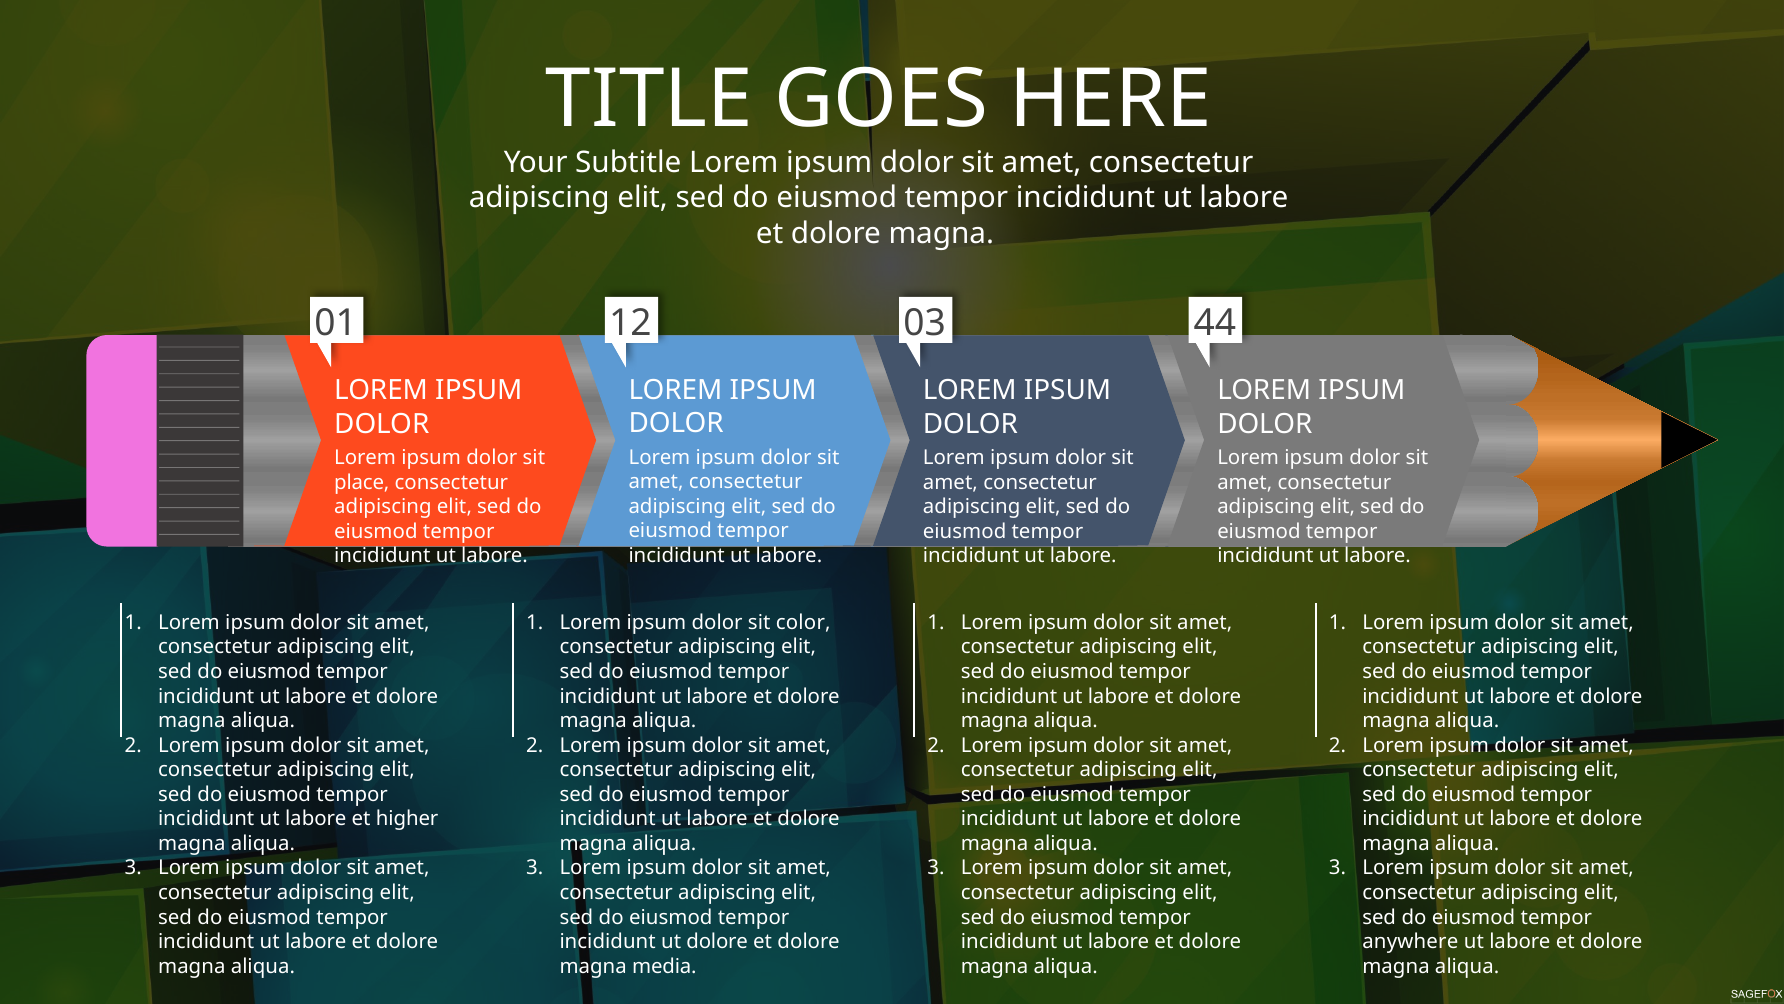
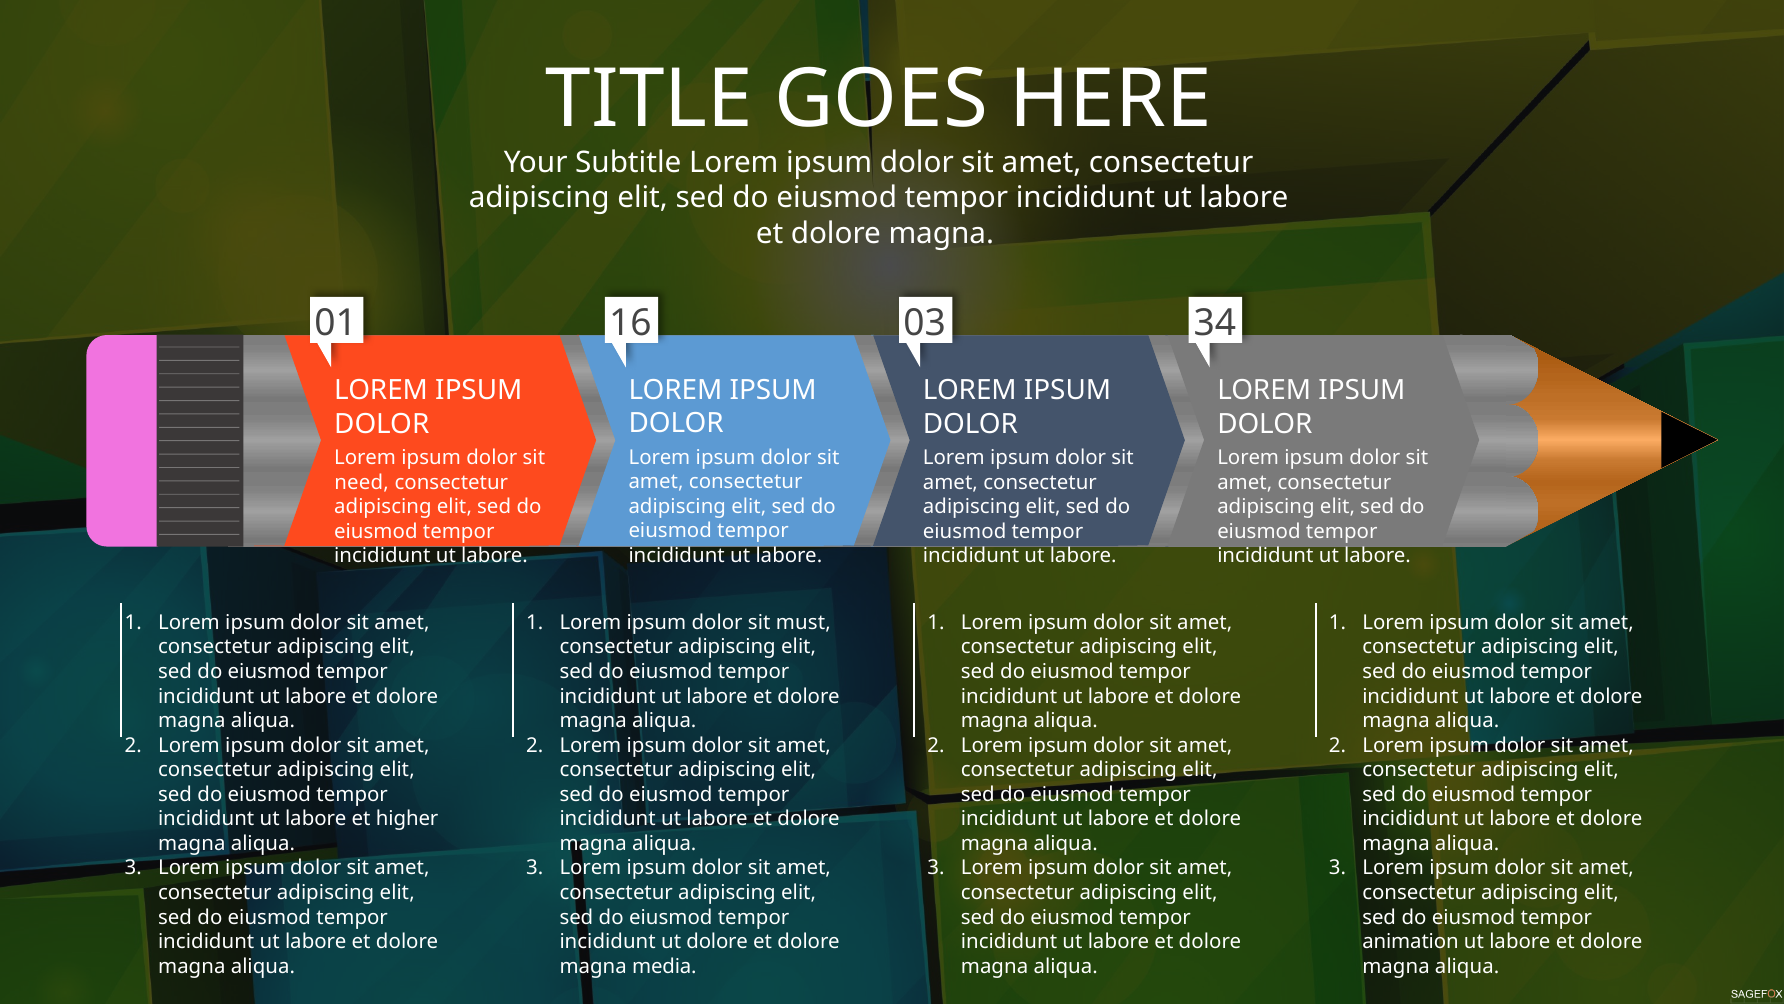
12: 12 -> 16
44: 44 -> 34
place: place -> need
color: color -> must
anywhere: anywhere -> animation
